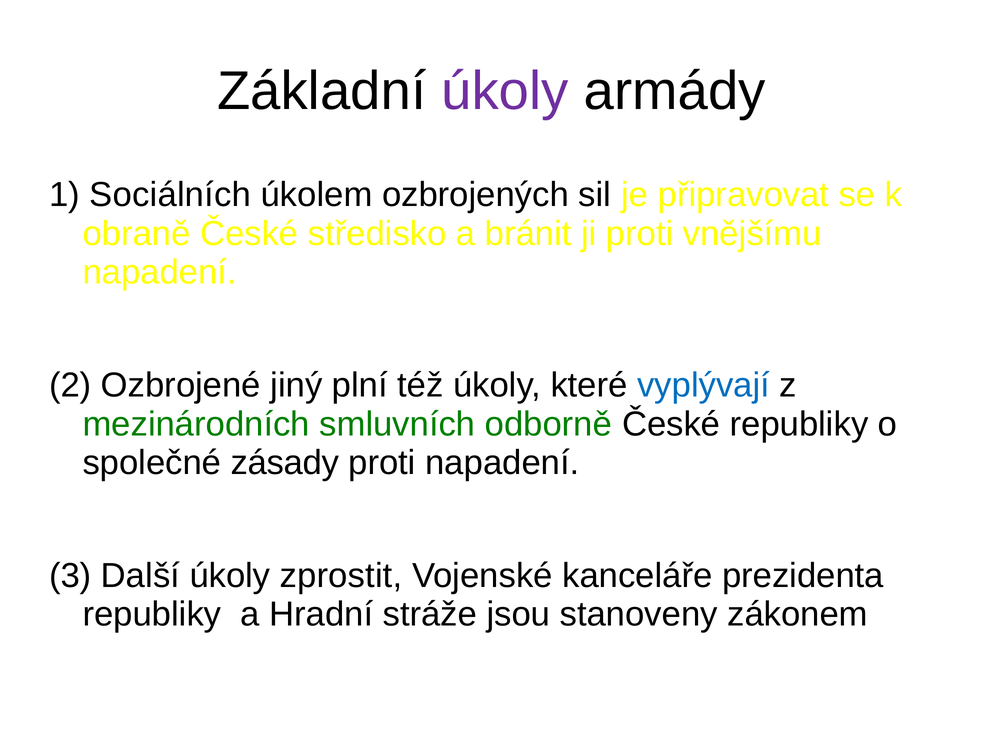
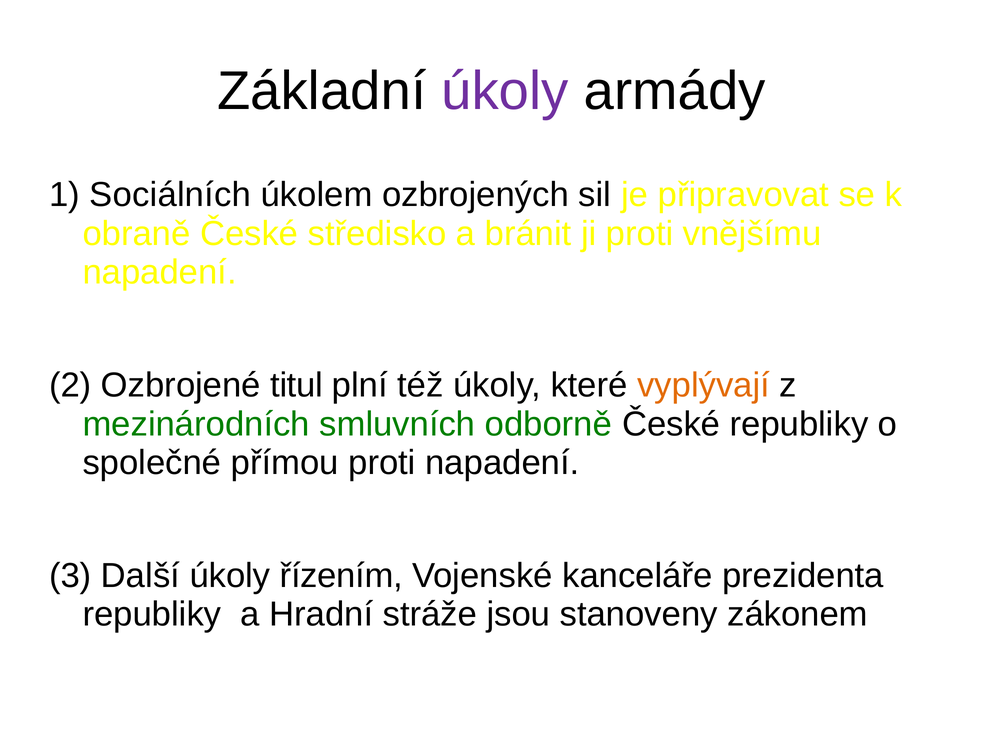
jiný: jiný -> titul
vyplývají colour: blue -> orange
zásady: zásady -> přímou
zprostit: zprostit -> řízením
